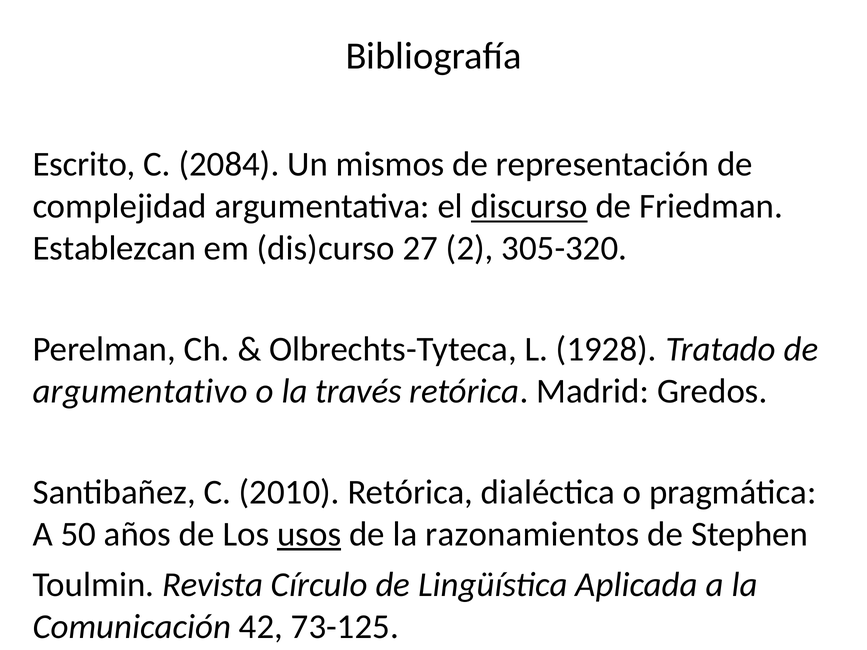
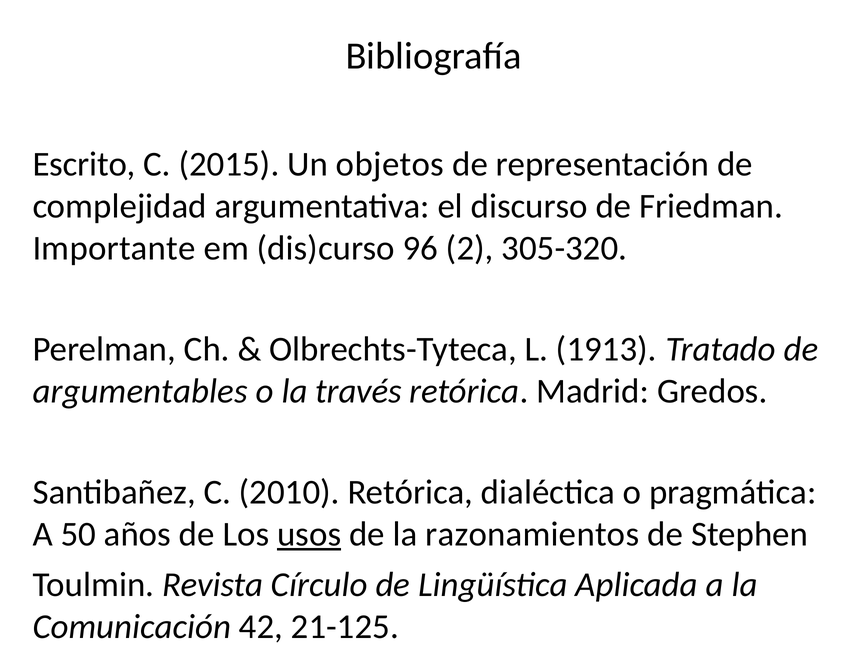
2084: 2084 -> 2015
mismos: mismos -> objetos
discurso underline: present -> none
Establezcan: Establezcan -> Importante
27: 27 -> 96
1928: 1928 -> 1913
argumentativo: argumentativo -> argumentables
73-125: 73-125 -> 21-125
